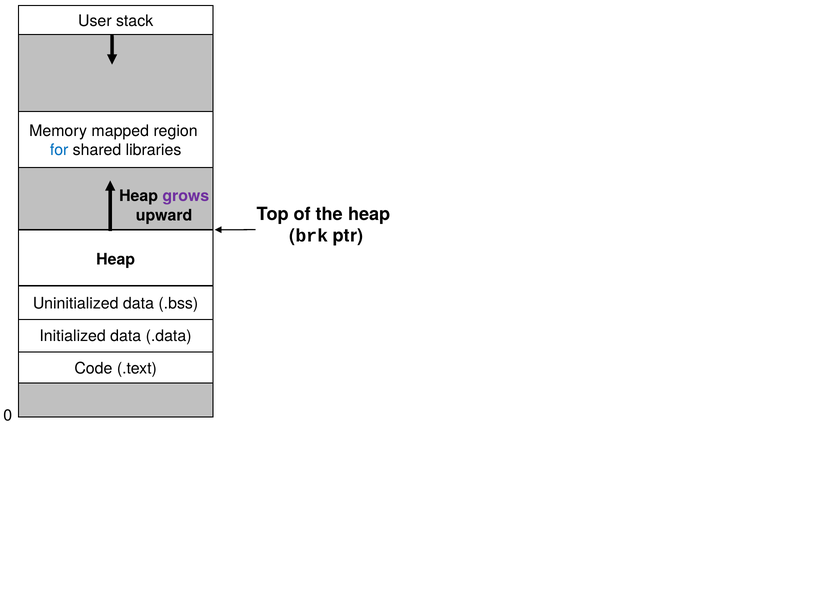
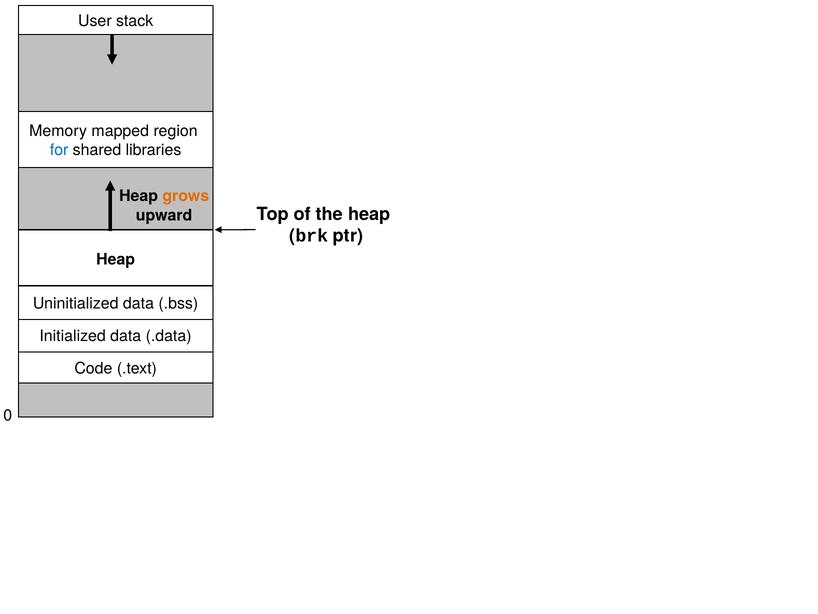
grows colour: purple -> orange
